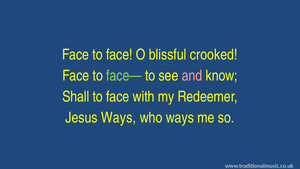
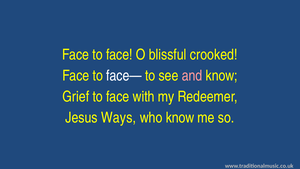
face— colour: light green -> white
Shall: Shall -> Grief
who ways: ways -> know
